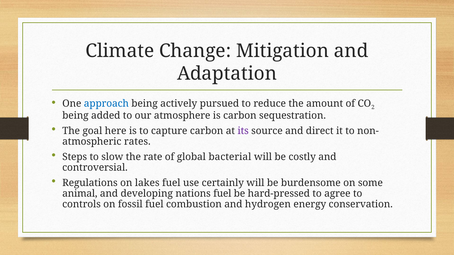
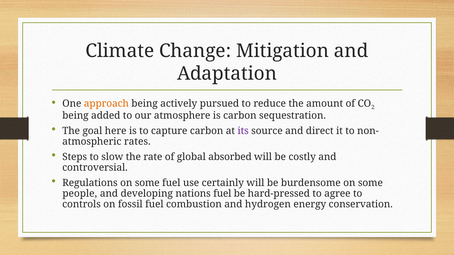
approach colour: blue -> orange
bacterial: bacterial -> absorbed
Regulations on lakes: lakes -> some
animal: animal -> people
